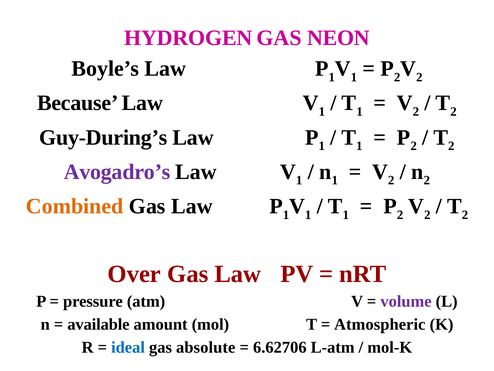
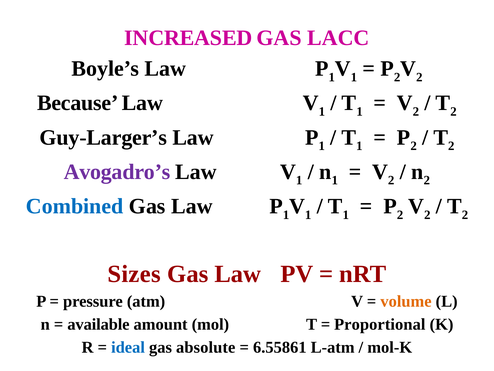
HYDROGEN: HYDROGEN -> INCREASED
NEON: NEON -> LACC
Guy-During’s: Guy-During’s -> Guy-Larger’s
Combined colour: orange -> blue
Over: Over -> Sizes
volume colour: purple -> orange
Atmospheric: Atmospheric -> Proportional
6.62706: 6.62706 -> 6.55861
